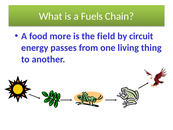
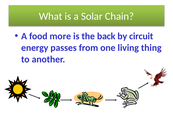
Fuels: Fuels -> Solar
field: field -> back
